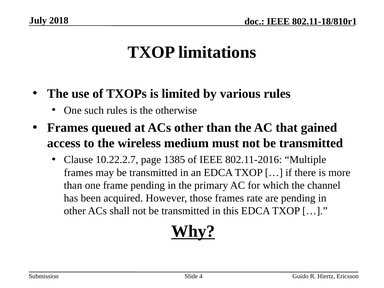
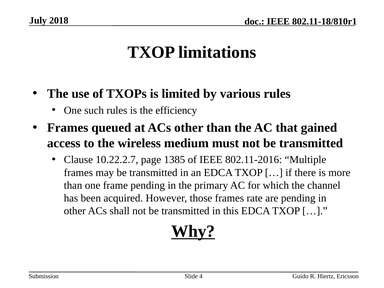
otherwise: otherwise -> efficiency
